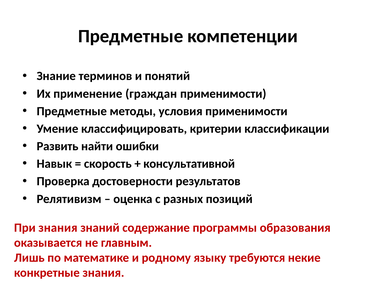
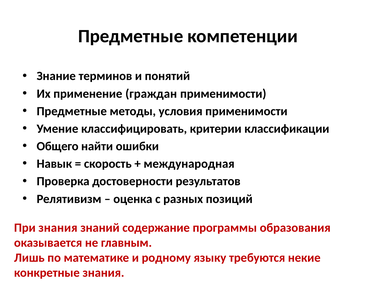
Развить: Развить -> Общего
консультативной: консультативной -> международная
